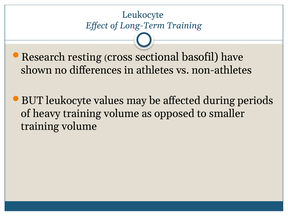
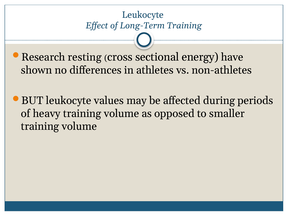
basofil: basofil -> energy
